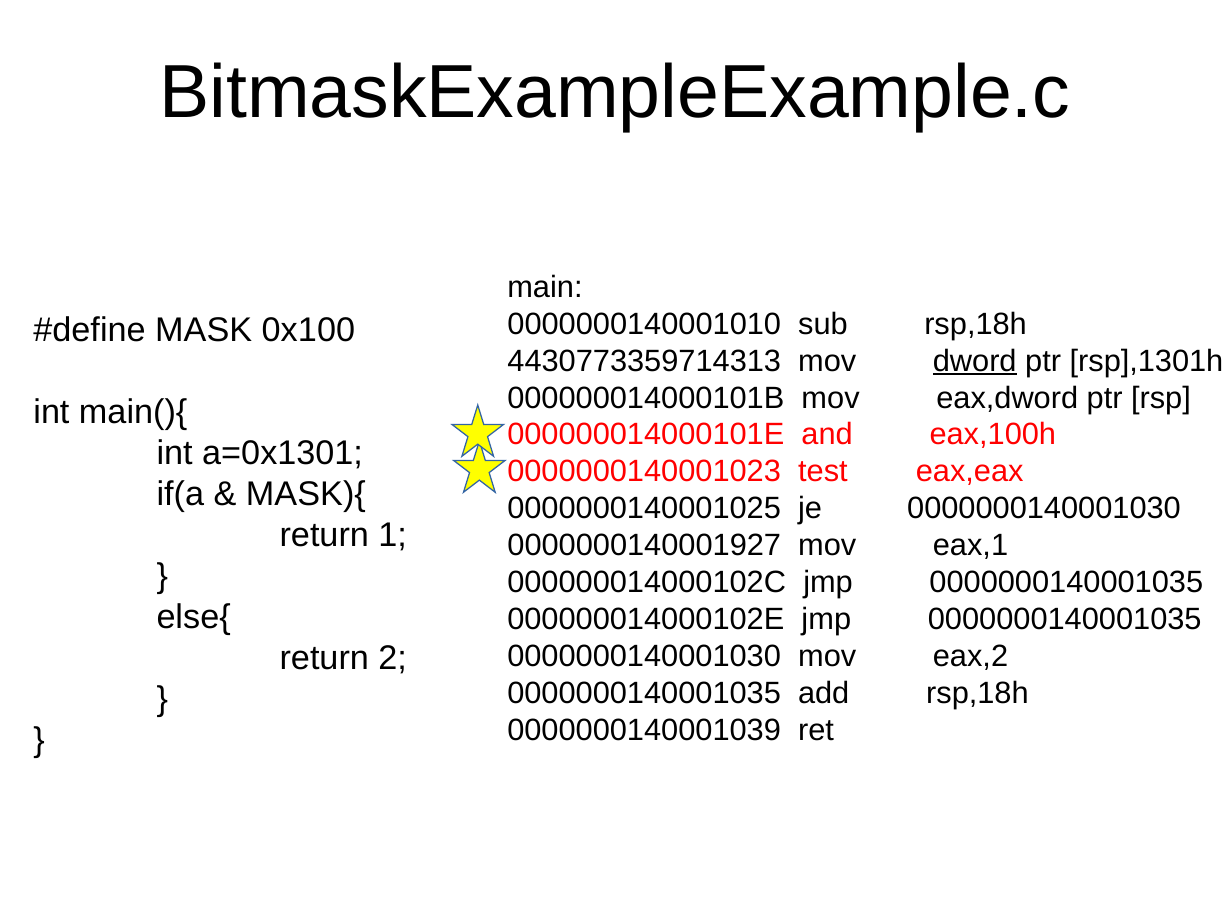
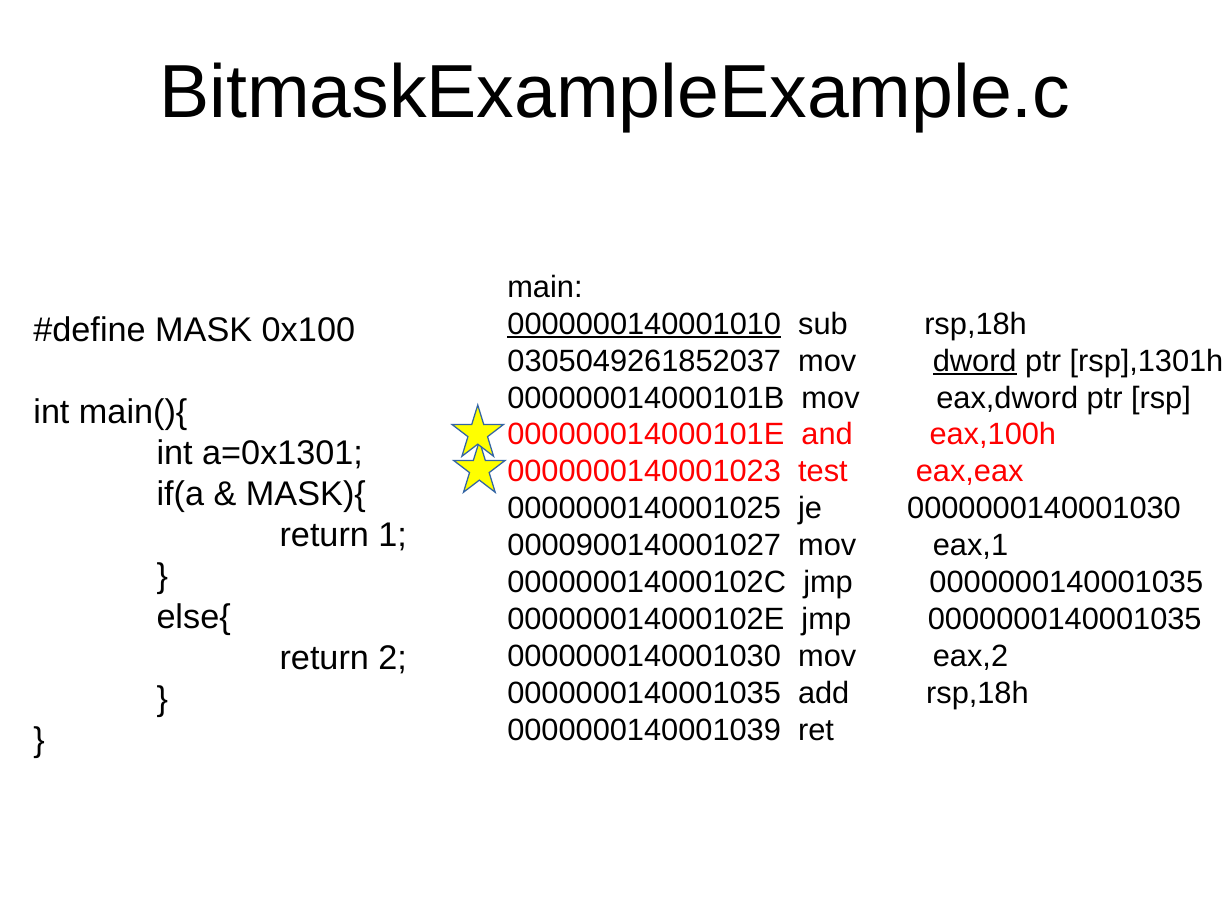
0000000140001010 underline: none -> present
4430773359714313: 4430773359714313 -> 0305049261852037
0000000140001927: 0000000140001927 -> 0000900140001027
